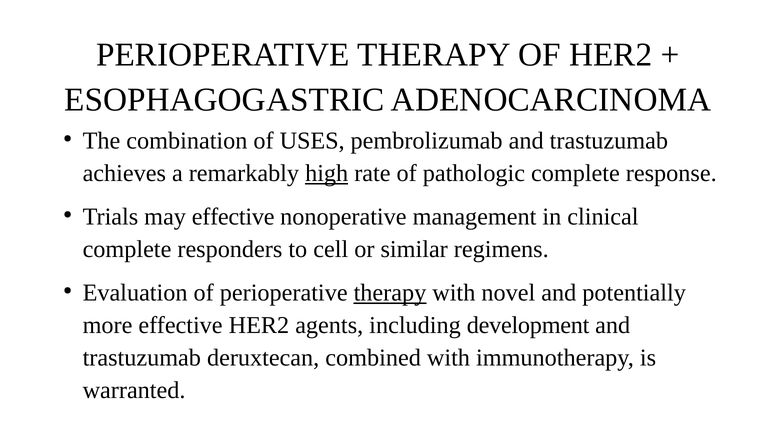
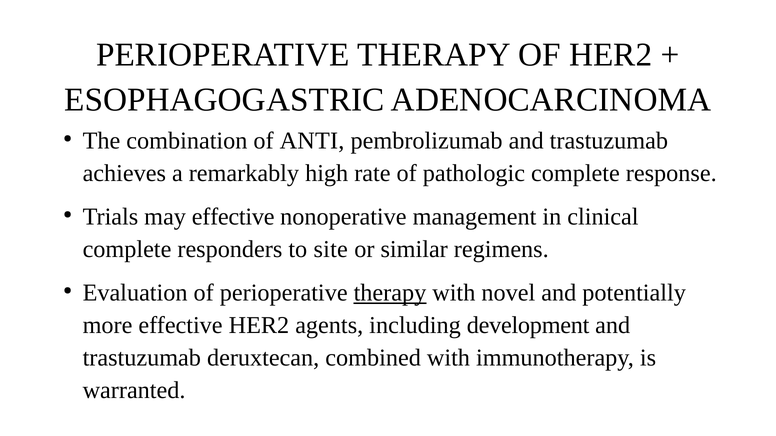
USES: USES -> ANTI
high underline: present -> none
cell: cell -> site
